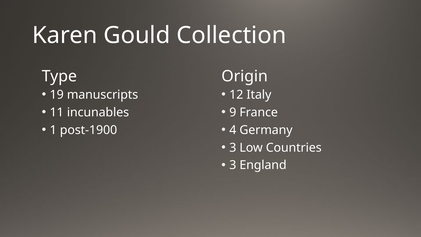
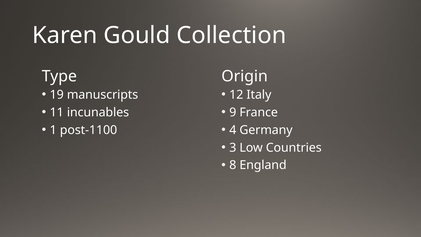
post-1900: post-1900 -> post-1100
3 at (233, 165): 3 -> 8
